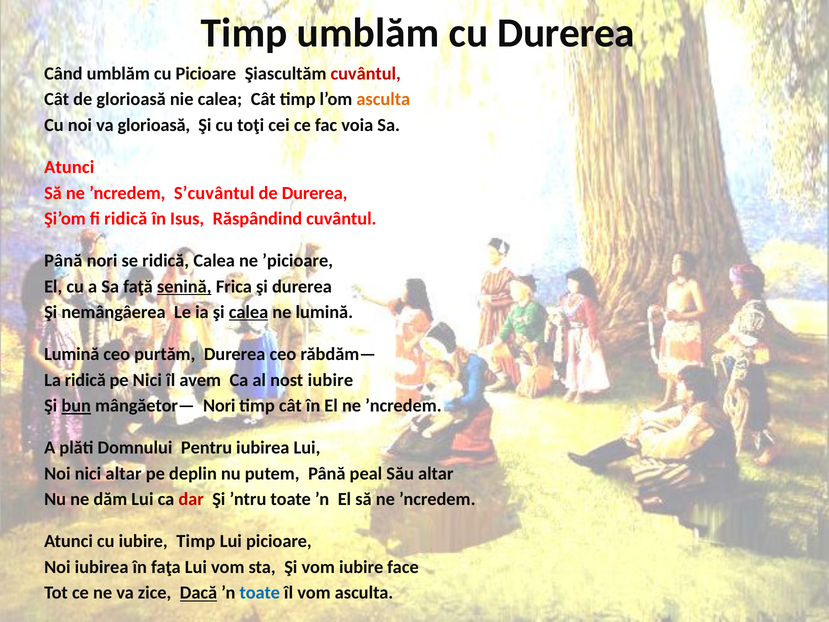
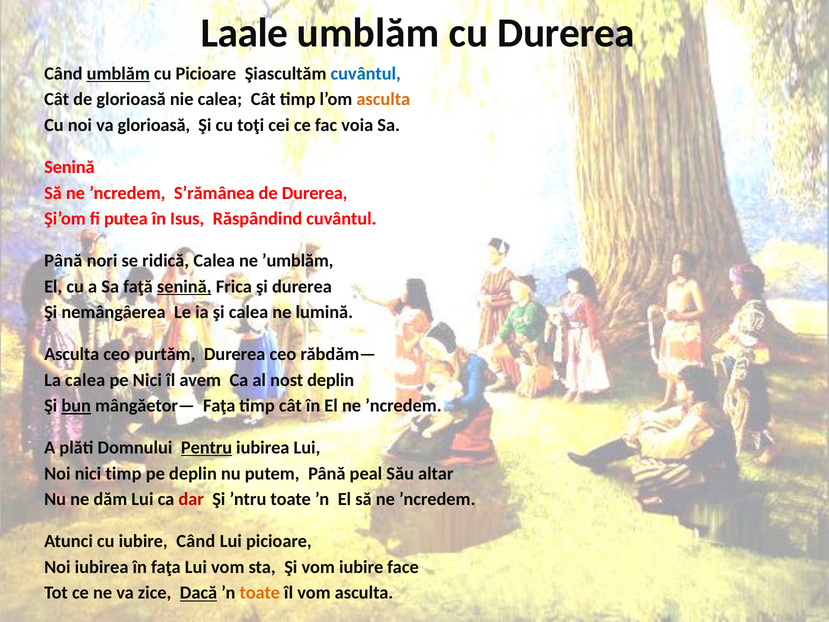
Timp at (244, 33): Timp -> Laale
umblăm at (118, 74) underline: none -> present
cuvântul at (366, 74) colour: red -> blue
Atunci at (69, 167): Atunci -> Senină
S’cuvântul: S’cuvântul -> S’rămânea
fi ridică: ridică -> putea
’picioare: ’picioare -> ’umblăm
calea at (249, 312) underline: present -> none
Lumină at (72, 354): Lumină -> Asculta
La ridică: ridică -> calea
nost iubire: iubire -> deplin
mângăetor— Nori: Nori -> Faţa
Pentru underline: none -> present
nici altar: altar -> timp
iubire Timp: Timp -> Când
toate at (260, 593) colour: blue -> orange
